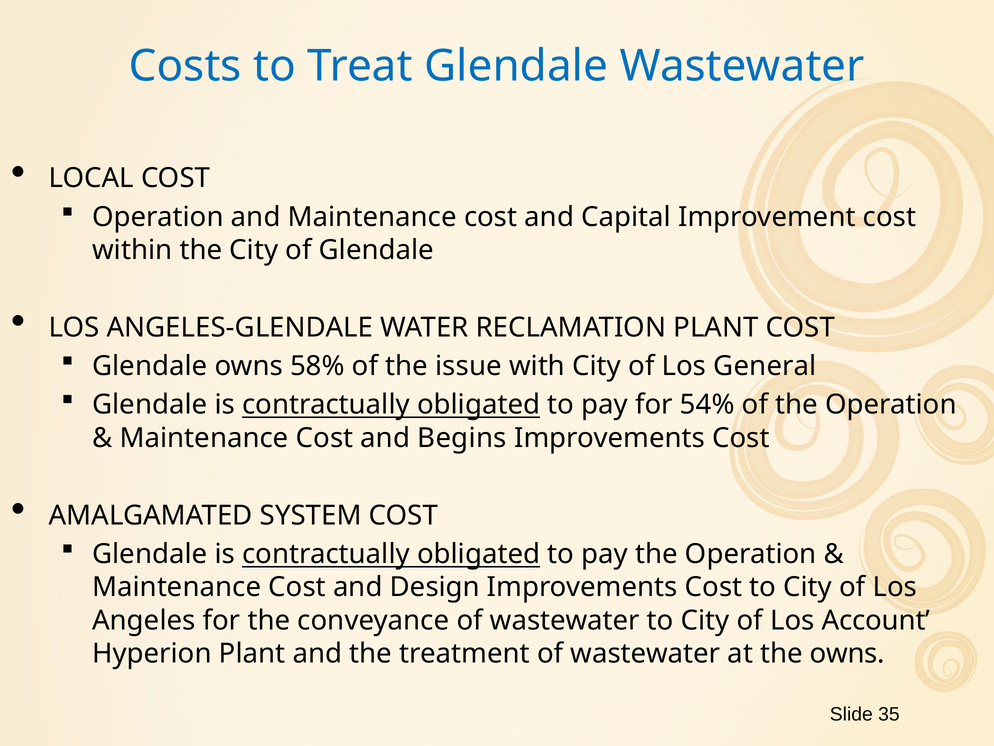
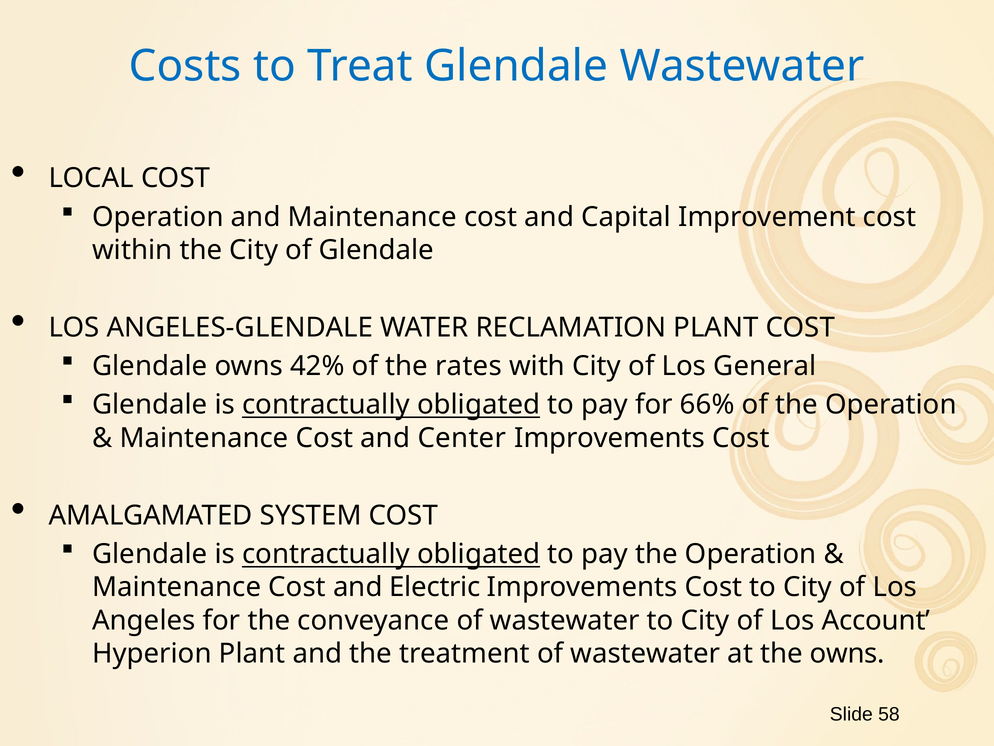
58%: 58% -> 42%
issue: issue -> rates
54%: 54% -> 66%
Begins: Begins -> Center
Design: Design -> Electric
35: 35 -> 58
